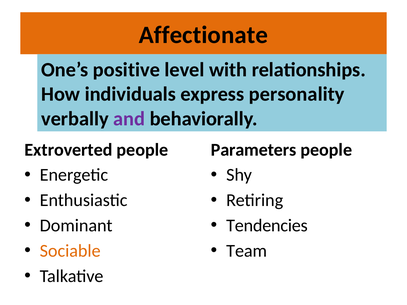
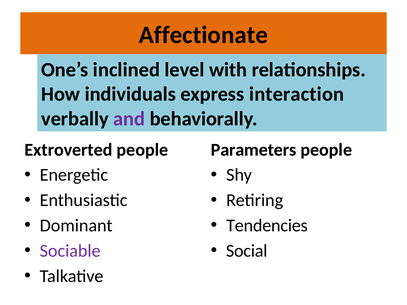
positive: positive -> inclined
personality: personality -> interaction
Sociable colour: orange -> purple
Team: Team -> Social
